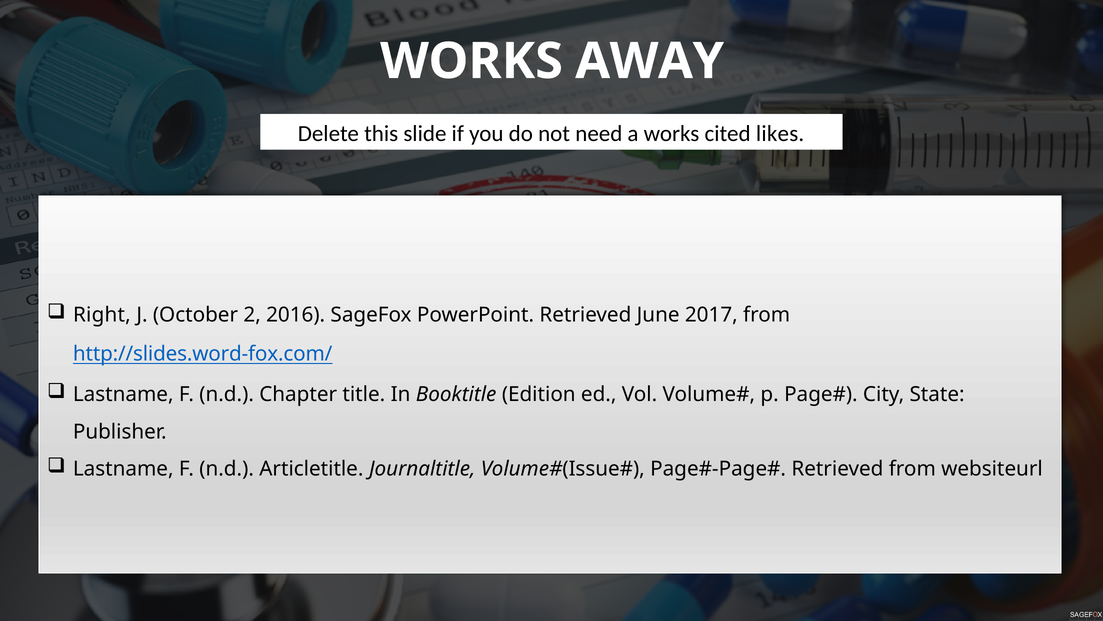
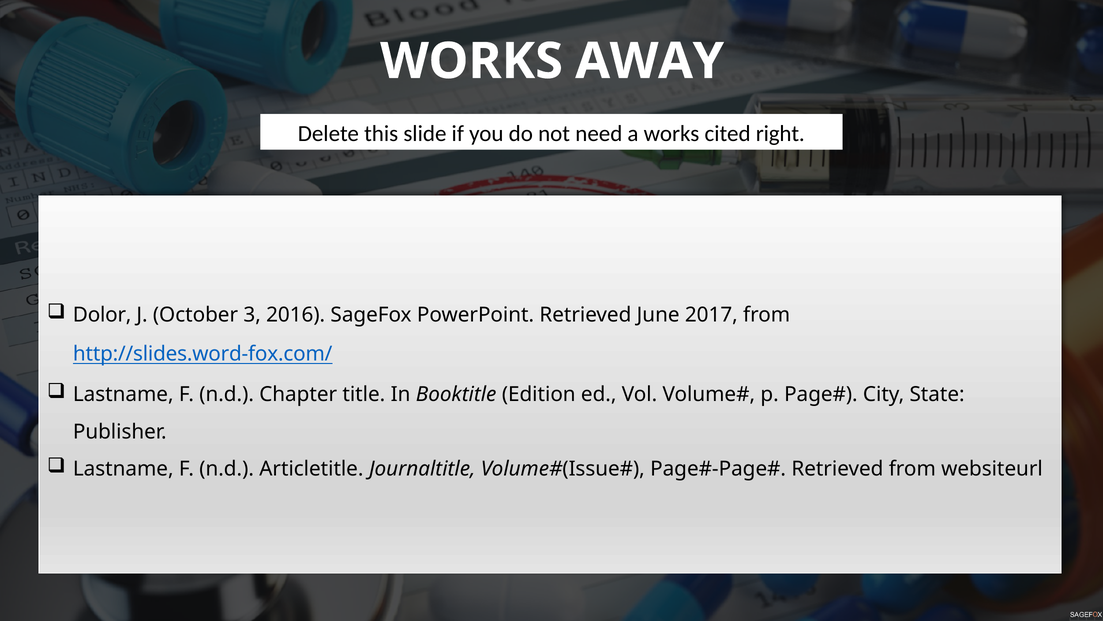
likes: likes -> right
Right: Right -> Dolor
2: 2 -> 3
